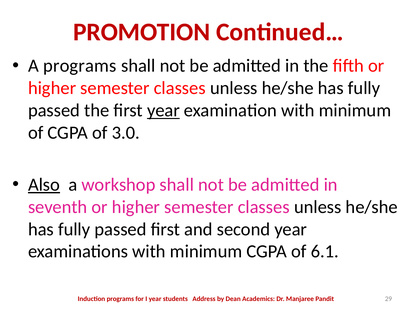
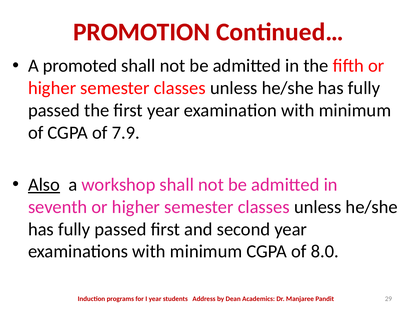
A programs: programs -> promoted
year at (163, 110) underline: present -> none
3.0: 3.0 -> 7.9
6.1: 6.1 -> 8.0
